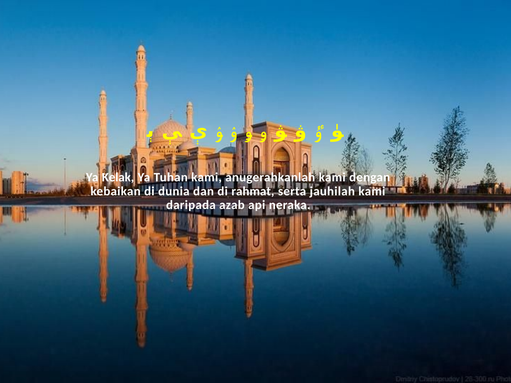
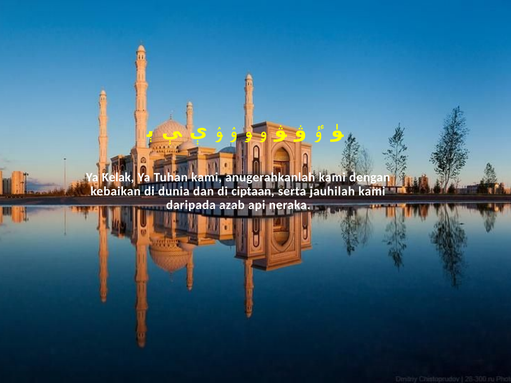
rahmat: rahmat -> ciptaan
